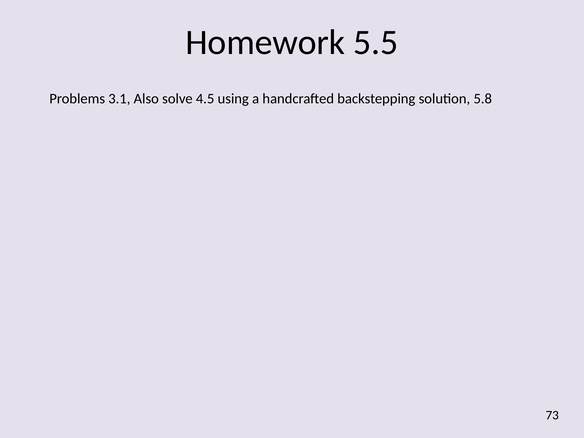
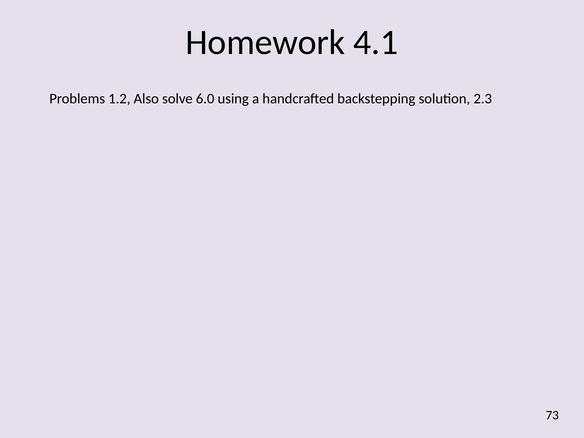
5.5: 5.5 -> 4.1
3.1: 3.1 -> 1.2
4.5: 4.5 -> 6.0
5.8: 5.8 -> 2.3
